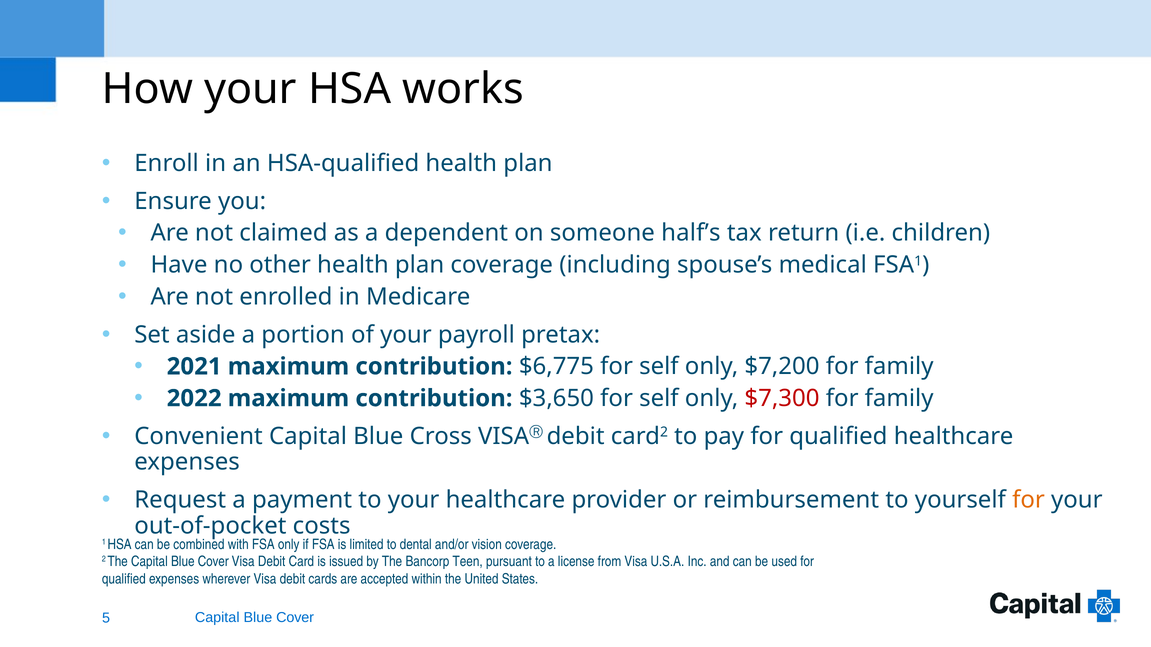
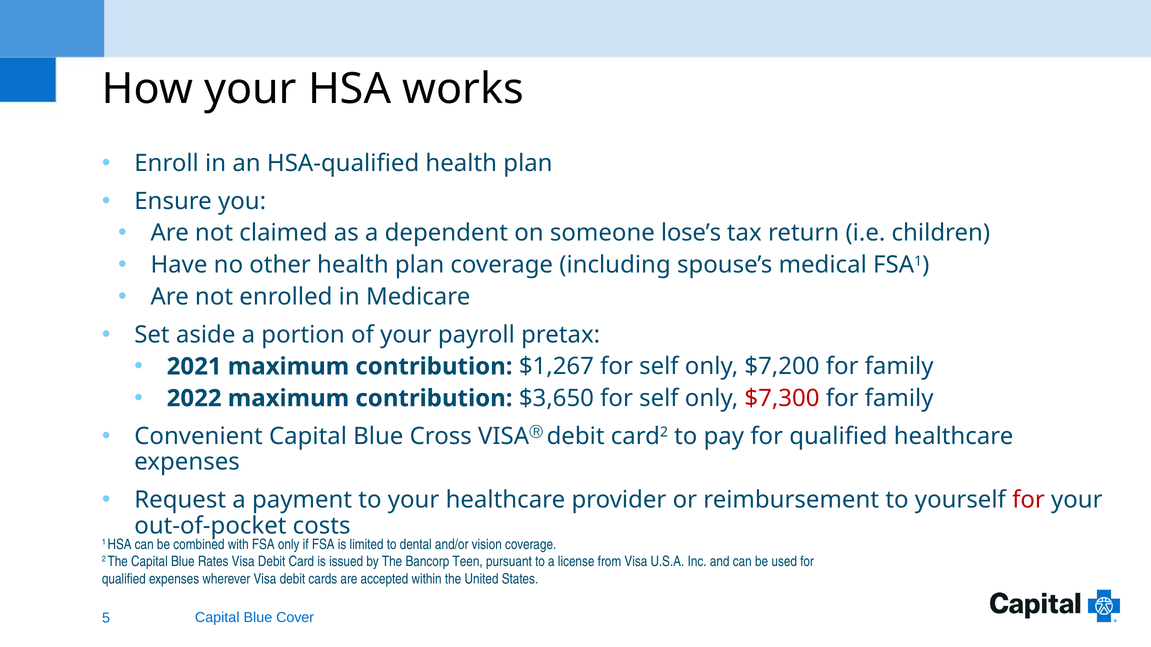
half’s: half’s -> lose’s
$6,775: $6,775 -> $1,267
for at (1028, 500) colour: orange -> red
The Capital Blue Cover: Cover -> Rates
